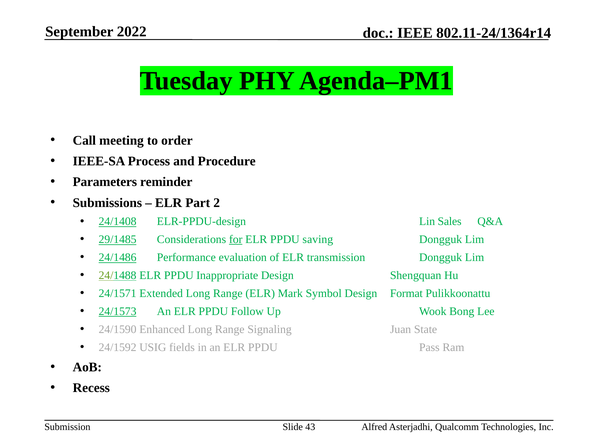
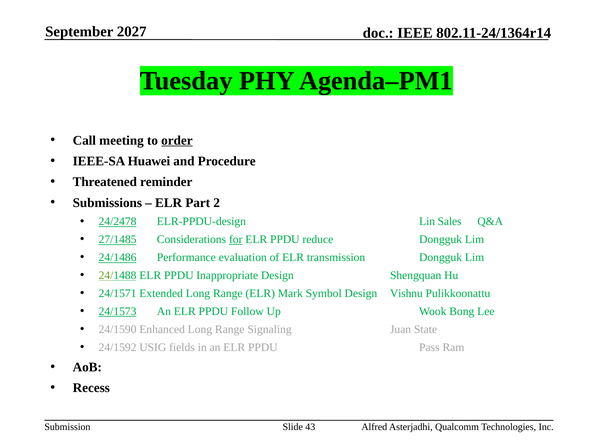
2022: 2022 -> 2027
order underline: none -> present
Process: Process -> Huawei
Parameters: Parameters -> Threatened
24/1408: 24/1408 -> 24/2478
29/1485: 29/1485 -> 27/1485
saving: saving -> reduce
Format: Format -> Vishnu
